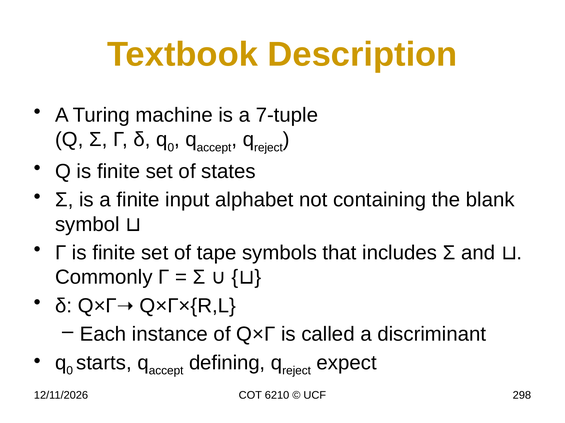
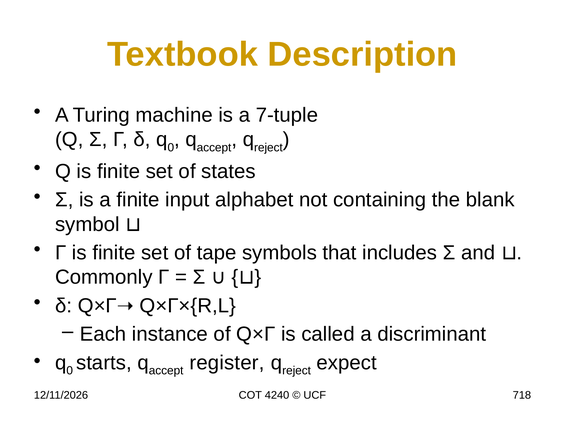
defining: defining -> register
6210: 6210 -> 4240
298: 298 -> 718
